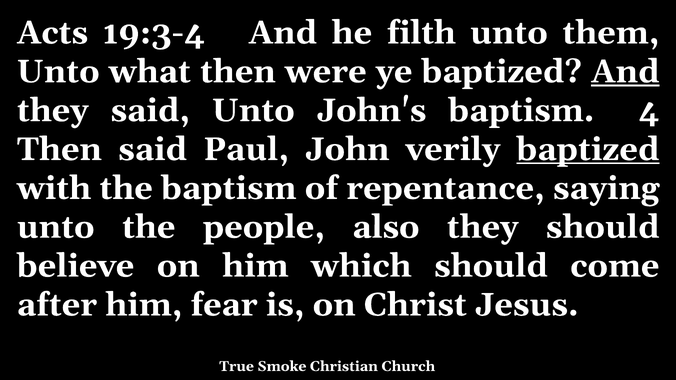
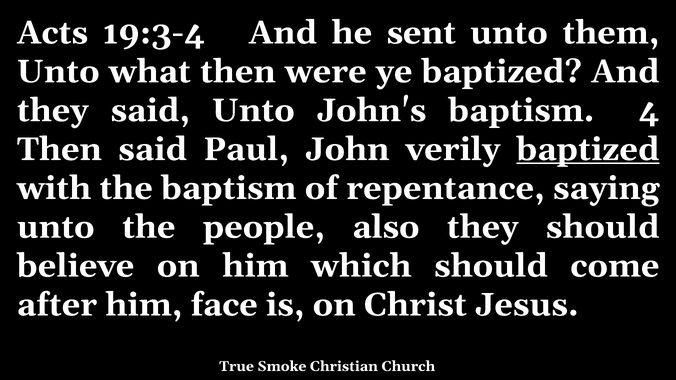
filth: filth -> sent
And at (625, 72) underline: present -> none
fear: fear -> face
